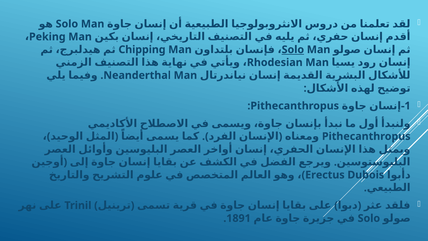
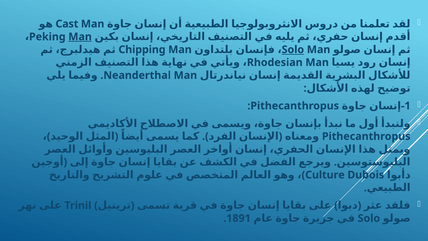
Solo at (67, 24): Solo -> Cast
Man at (80, 37) underline: none -> present
Erectus: Erectus -> Culture
